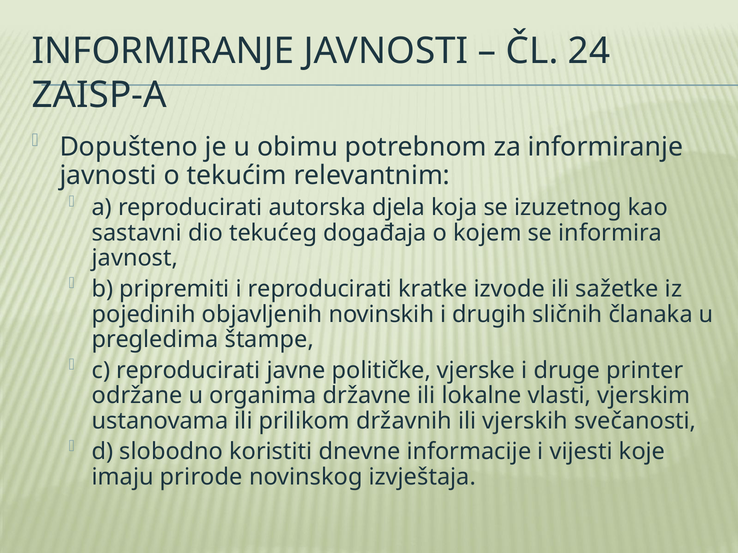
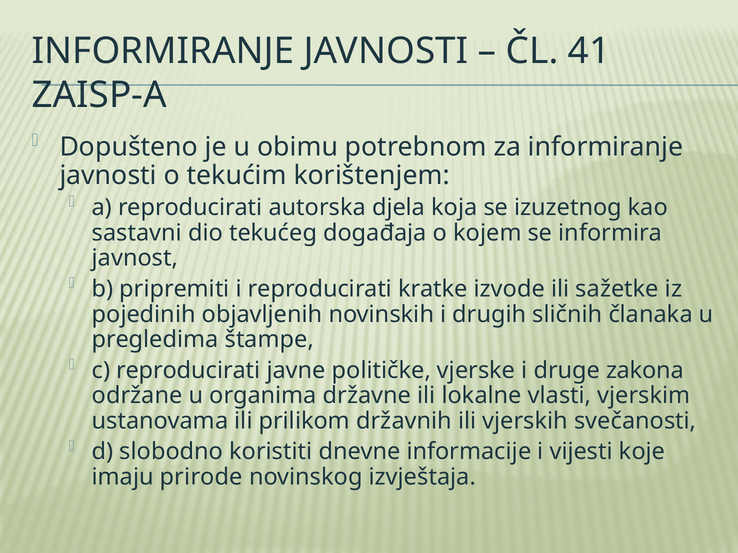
24: 24 -> 41
relevantnim: relevantnim -> korištenjem
printer: printer -> zakona
